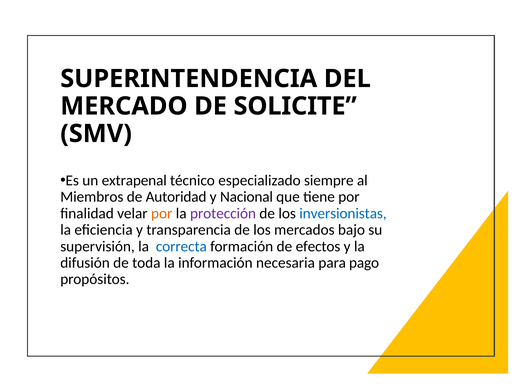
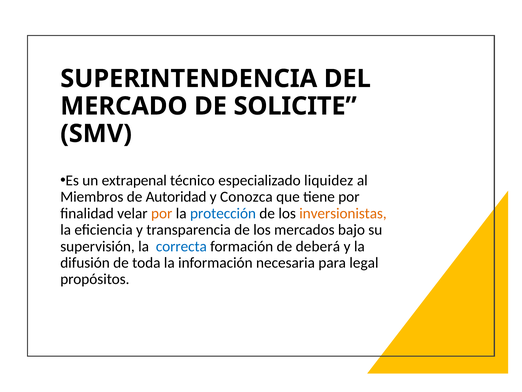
siempre: siempre -> liquidez
Nacional: Nacional -> Conozca
protección colour: purple -> blue
inversionistas colour: blue -> orange
efectos: efectos -> deberá
pago: pago -> legal
